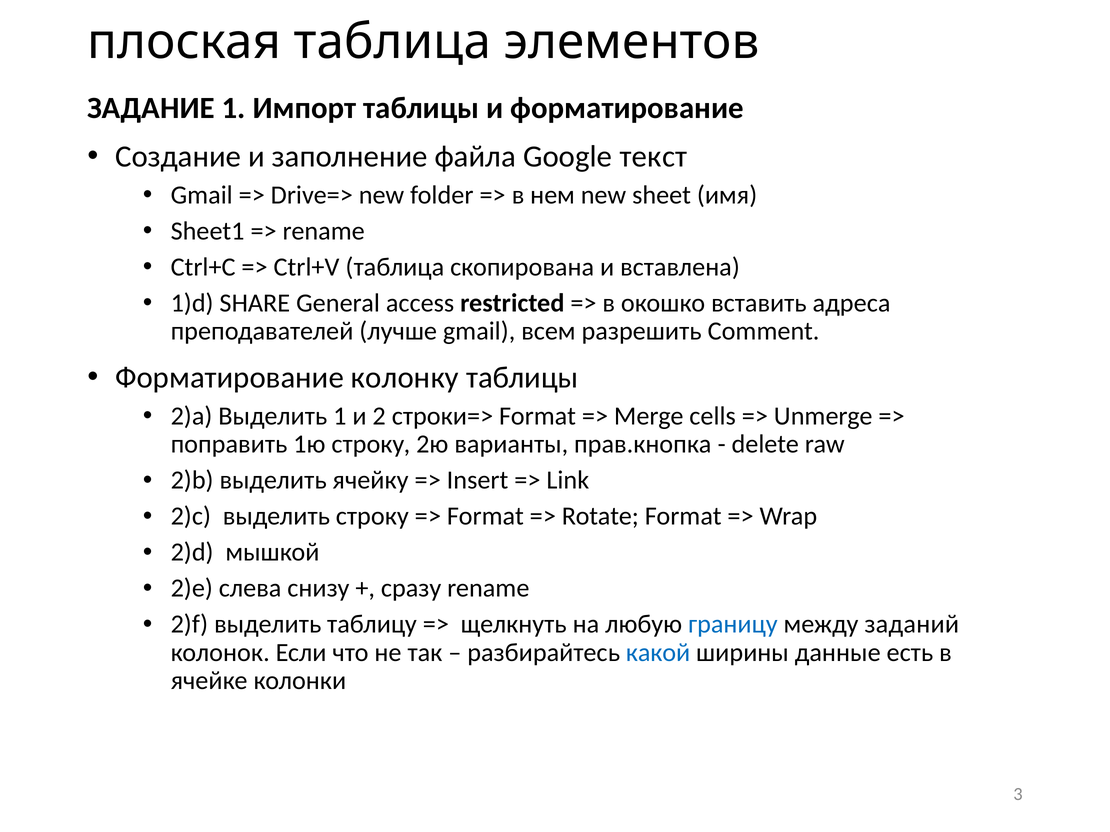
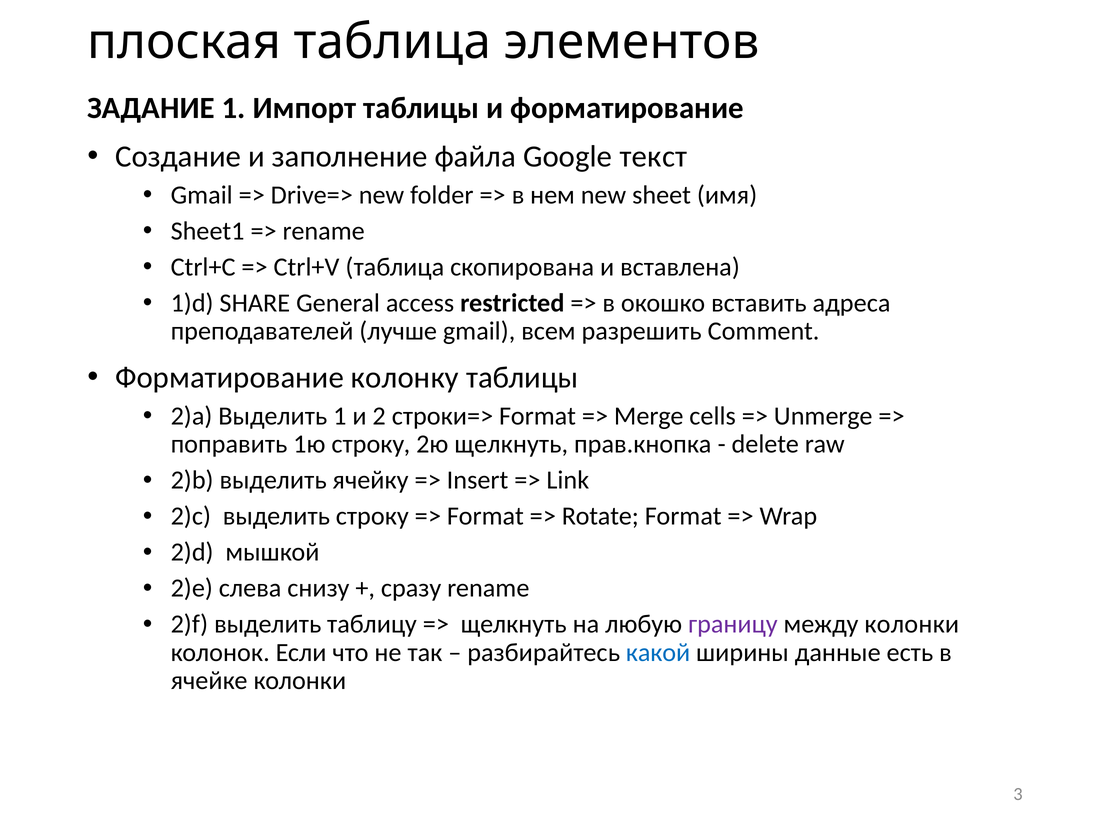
2ю варианты: варианты -> щелкнуть
границу colour: blue -> purple
между заданий: заданий -> колонки
